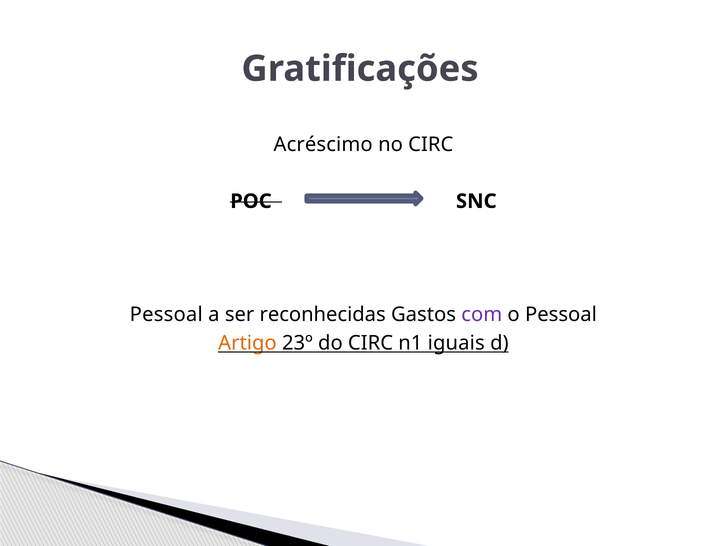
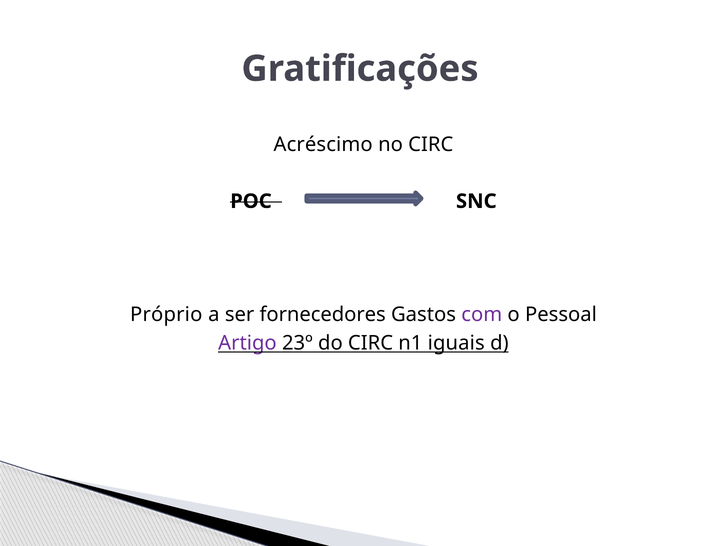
Pessoal at (166, 315): Pessoal -> Próprio
reconhecidas: reconhecidas -> fornecedores
Artigo colour: orange -> purple
